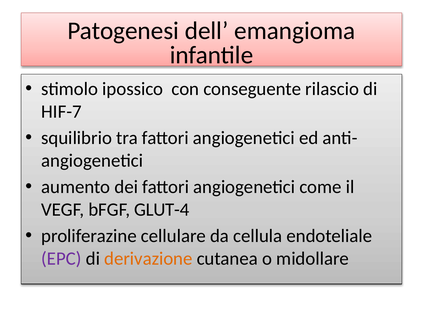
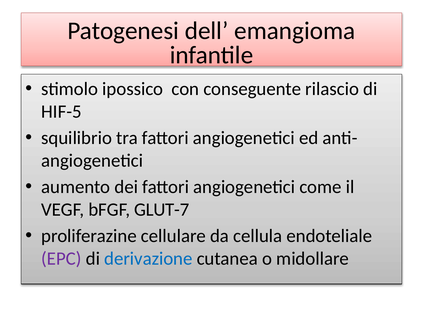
HIF-7: HIF-7 -> HIF-5
GLUT-4: GLUT-4 -> GLUT-7
derivazione colour: orange -> blue
